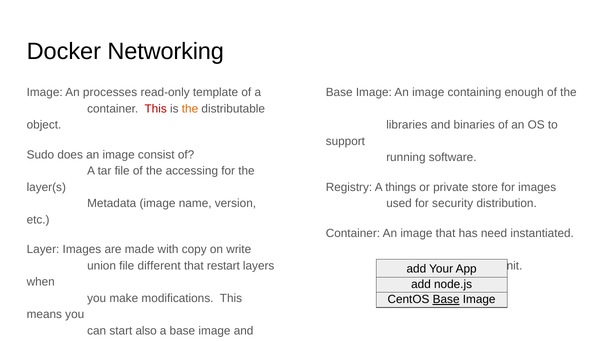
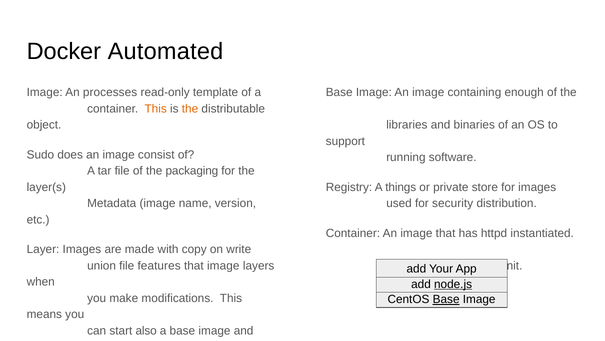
Networking: Networking -> Automated
This at (156, 108) colour: red -> orange
accessing: accessing -> packaging
need: need -> httpd
different: different -> features
that restart: restart -> image
node.js underline: none -> present
